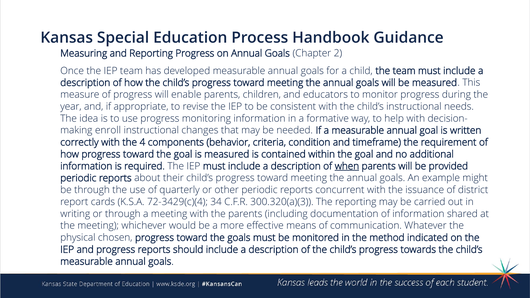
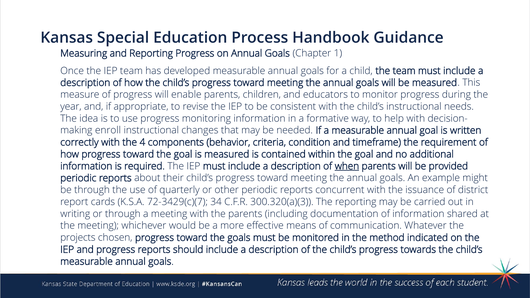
2: 2 -> 1
72-3429(c)(4: 72-3429(c)(4 -> 72-3429(c)(7
physical: physical -> projects
